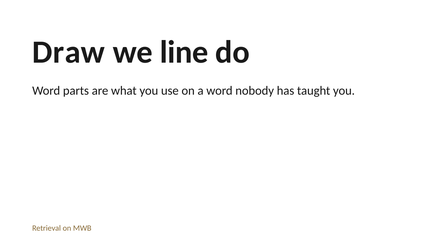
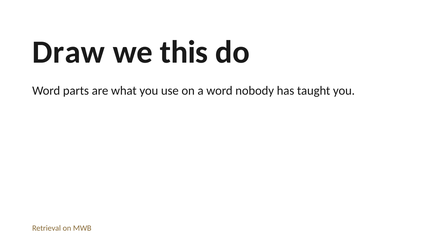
line: line -> this
